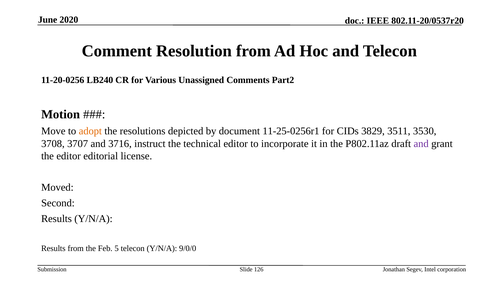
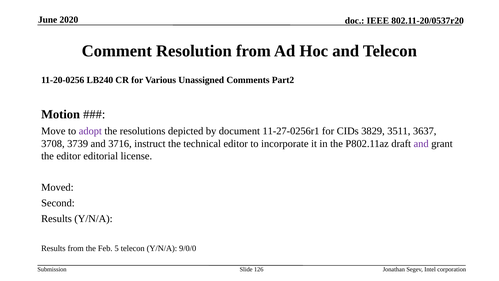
adopt colour: orange -> purple
11-25-0256r1: 11-25-0256r1 -> 11-27-0256r1
3530: 3530 -> 3637
3707: 3707 -> 3739
